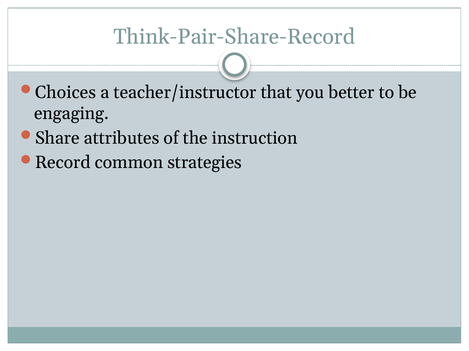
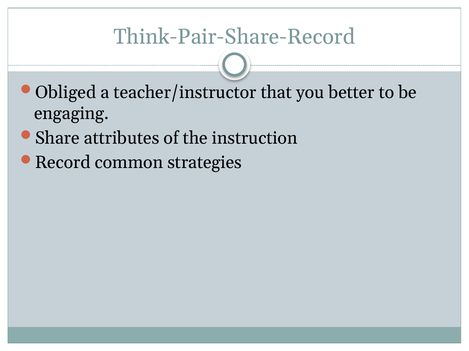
Choices: Choices -> Obliged
